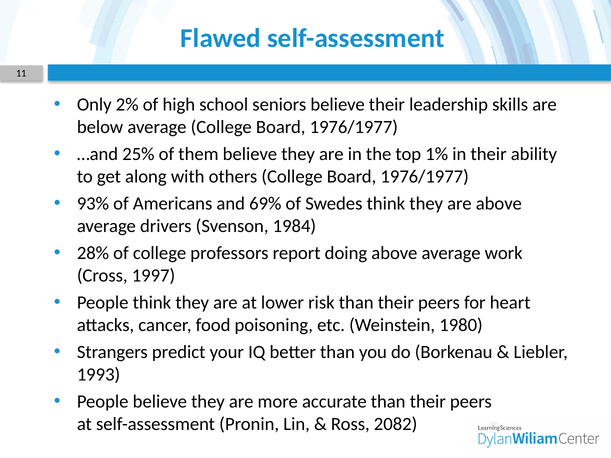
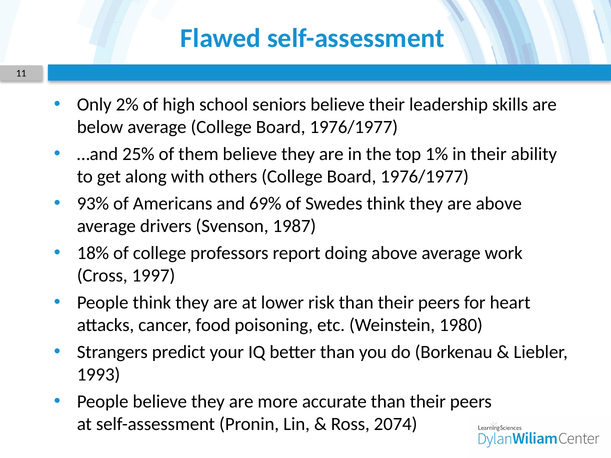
1984: 1984 -> 1987
28%: 28% -> 18%
2082: 2082 -> 2074
